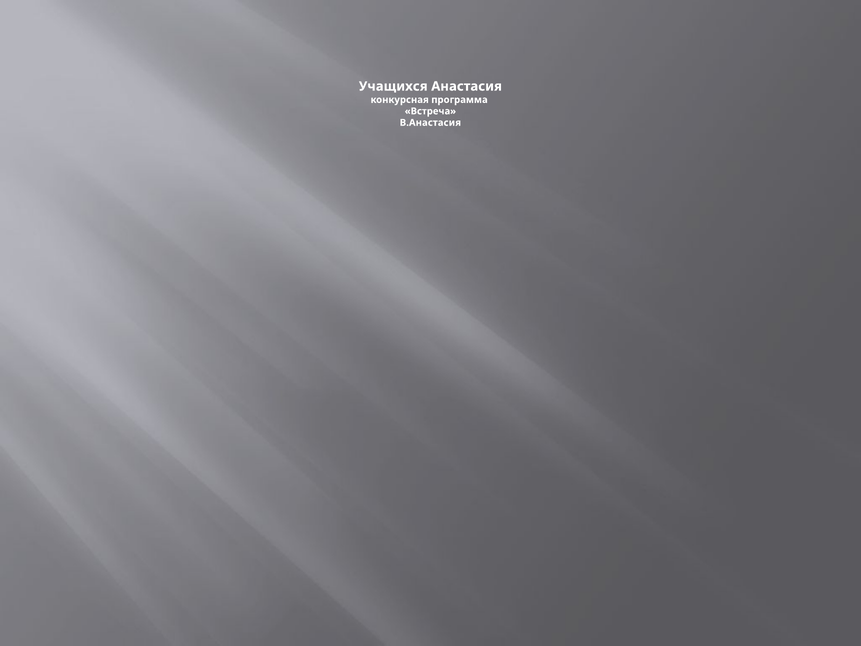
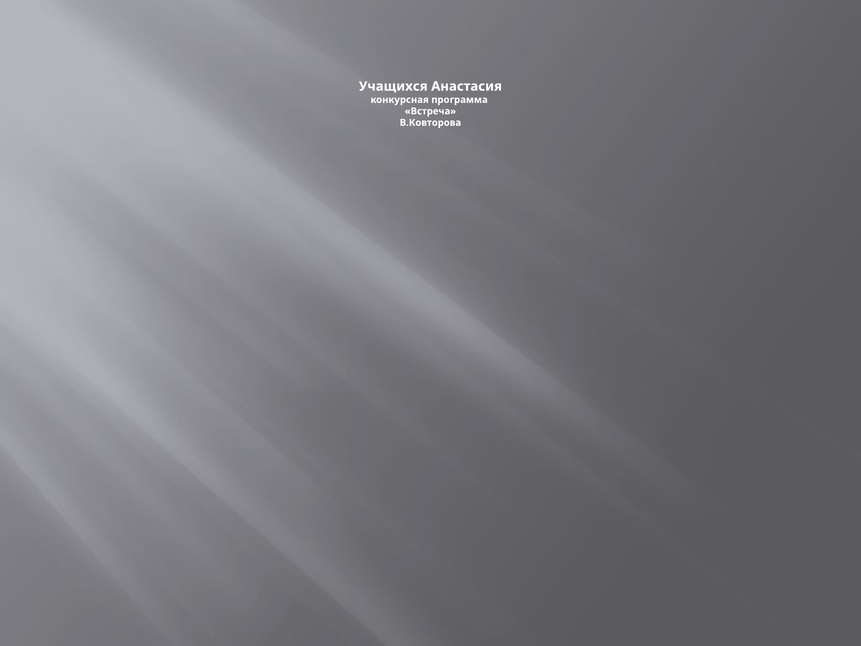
В.Анастасия: В.Анастасия -> В.Ковторова
